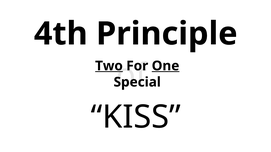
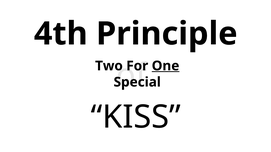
Two underline: present -> none
